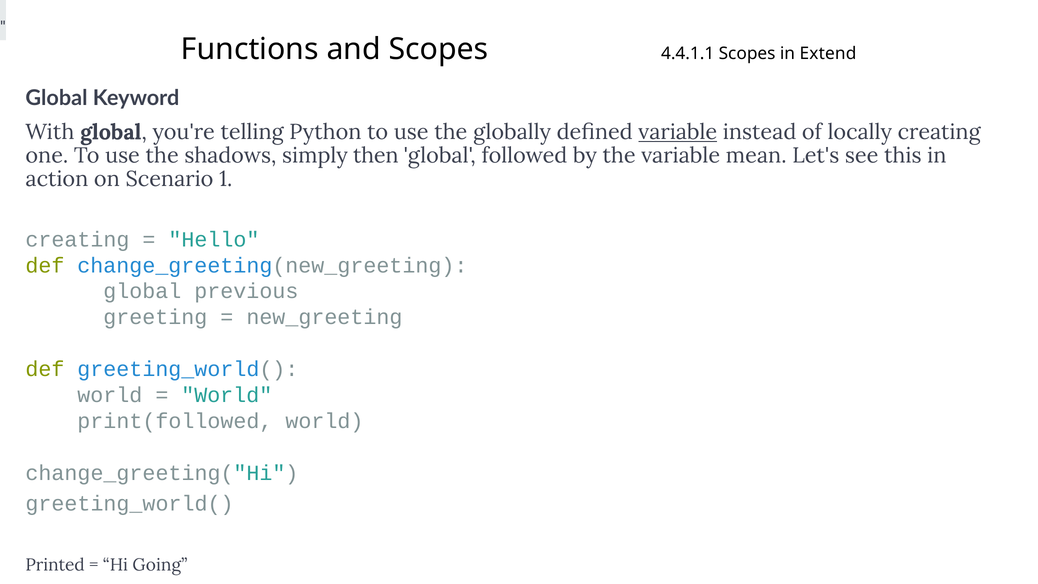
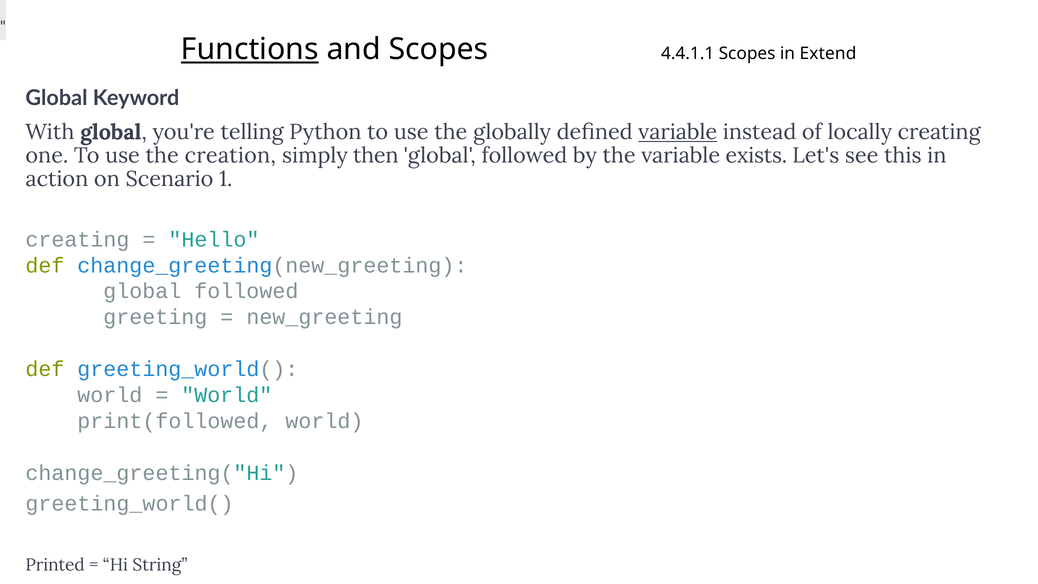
Functions underline: none -> present
shadows: shadows -> creation
mean: mean -> exists
previous at (246, 291): previous -> followed
Going: Going -> String
